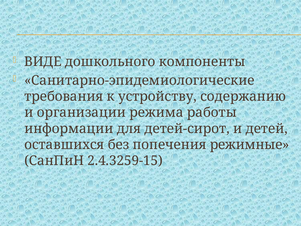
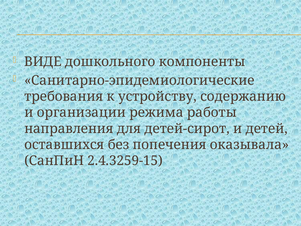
информации: информации -> направления
режимные: режимные -> оказывала
